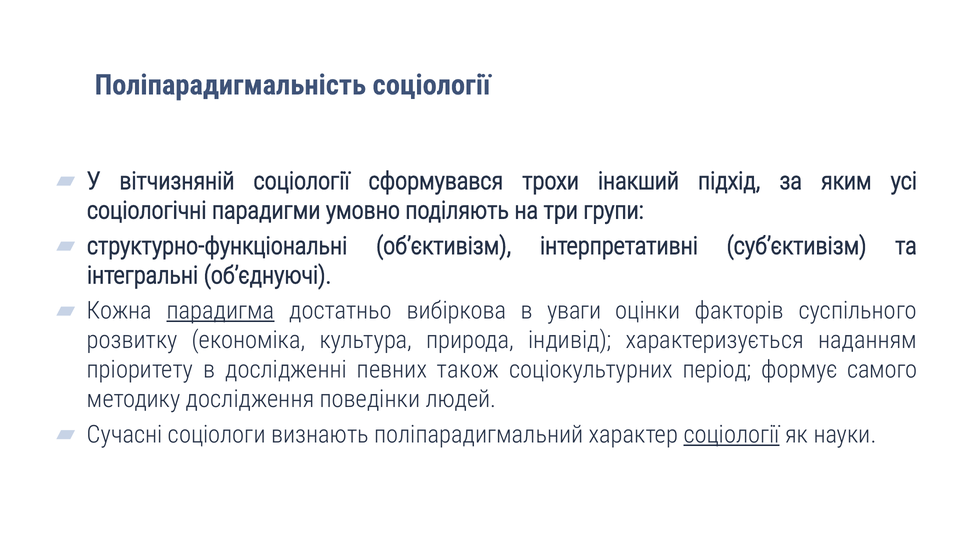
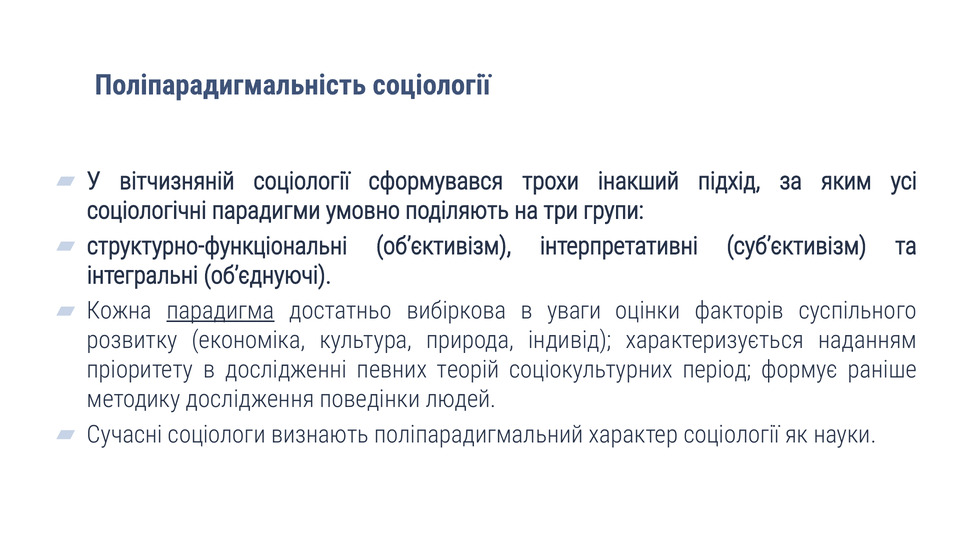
також: також -> теорій
самого: самого -> раніше
соціології at (732, 435) underline: present -> none
